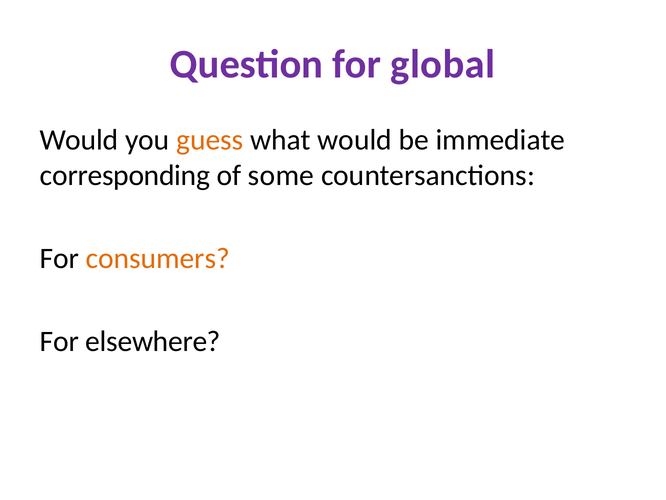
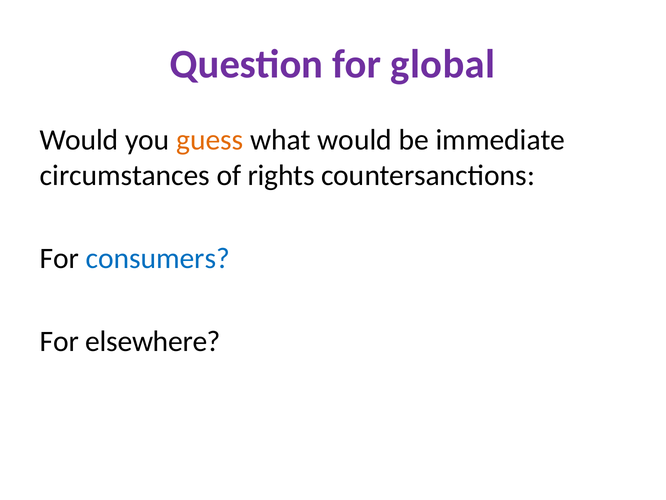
corresponding: corresponding -> circumstances
some: some -> rights
consumers colour: orange -> blue
